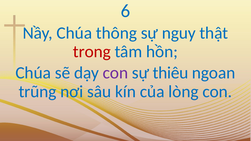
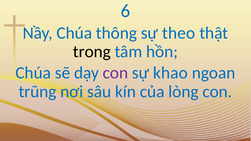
nguy: nguy -> theo
trong colour: red -> black
thiêu: thiêu -> khao
